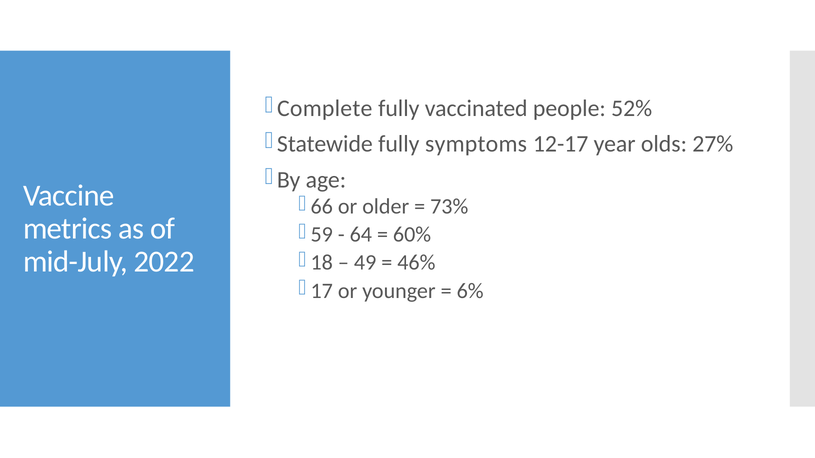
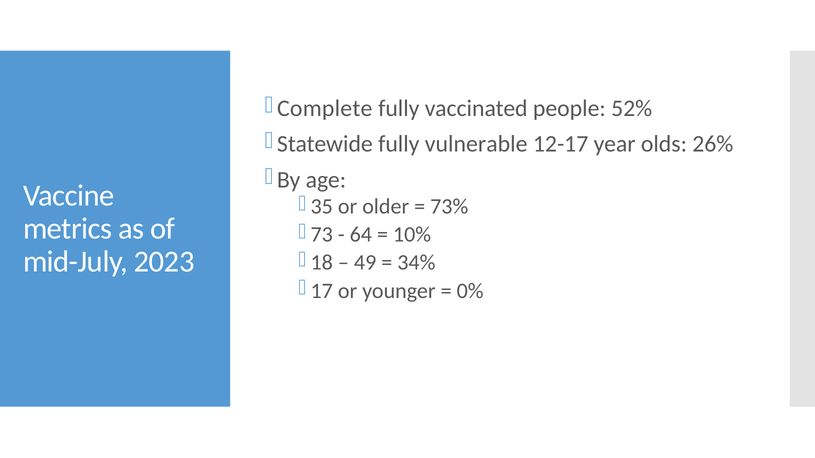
symptoms: symptoms -> vulnerable
27%: 27% -> 26%
66: 66 -> 35
59: 59 -> 73
60%: 60% -> 10%
2022: 2022 -> 2023
46%: 46% -> 34%
6%: 6% -> 0%
